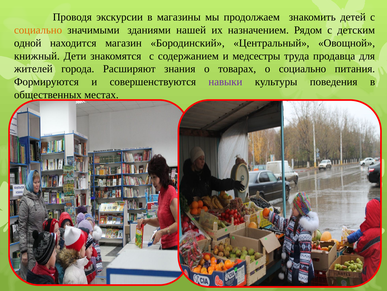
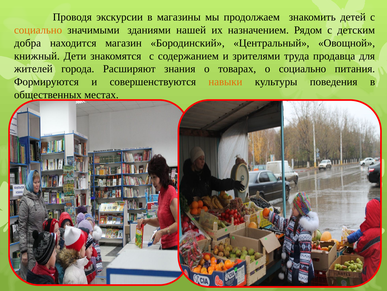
одной: одной -> добра
медсестры: медсестры -> зрителями
навыки colour: purple -> orange
